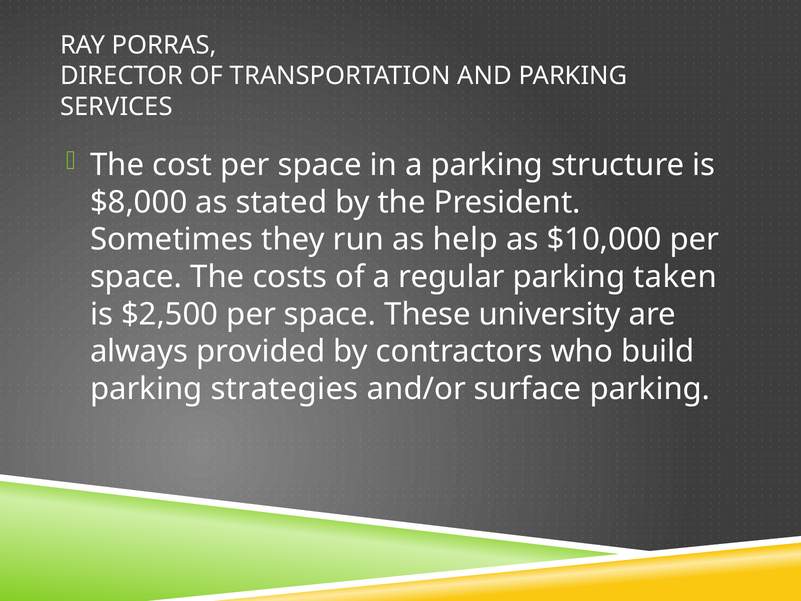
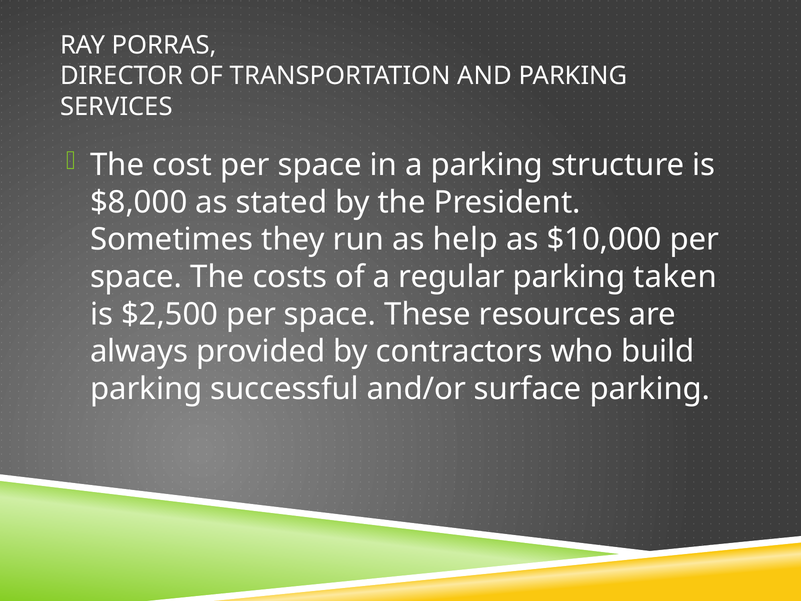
university: university -> resources
strategies: strategies -> successful
